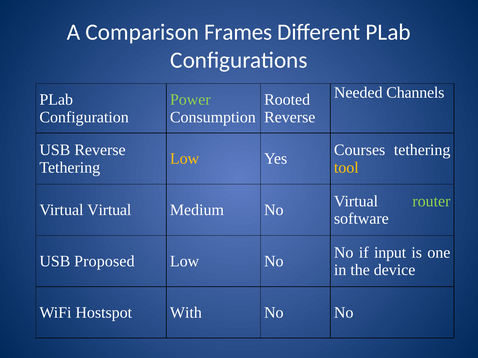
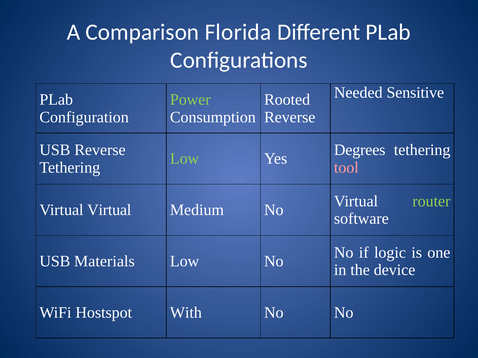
Frames: Frames -> Florida
Channels: Channels -> Sensitive
Courses: Courses -> Degrees
Low at (185, 159) colour: yellow -> light green
tool colour: yellow -> pink
input: input -> logic
Proposed: Proposed -> Materials
